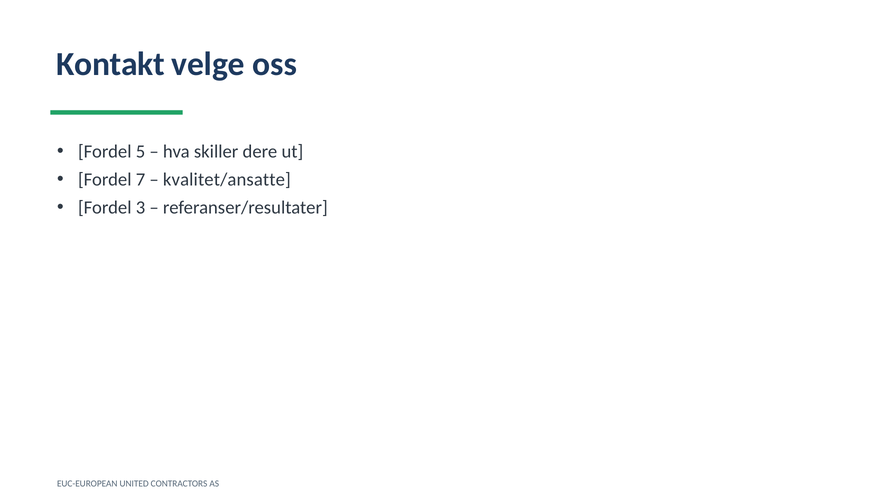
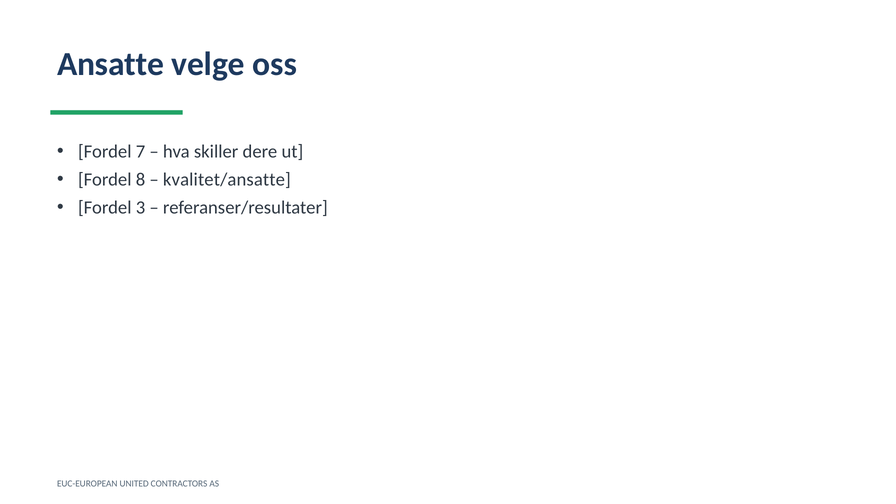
Kontakt: Kontakt -> Ansatte
5: 5 -> 7
7: 7 -> 8
